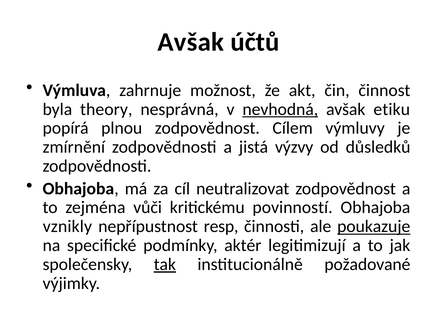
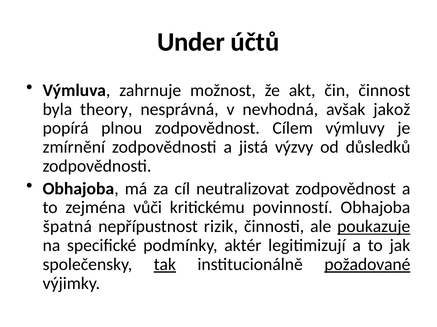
Avšak at (191, 42): Avšak -> Under
nevhodná underline: present -> none
etiku: etiku -> jakož
vznikly: vznikly -> špatná
resp: resp -> rizik
požadované underline: none -> present
